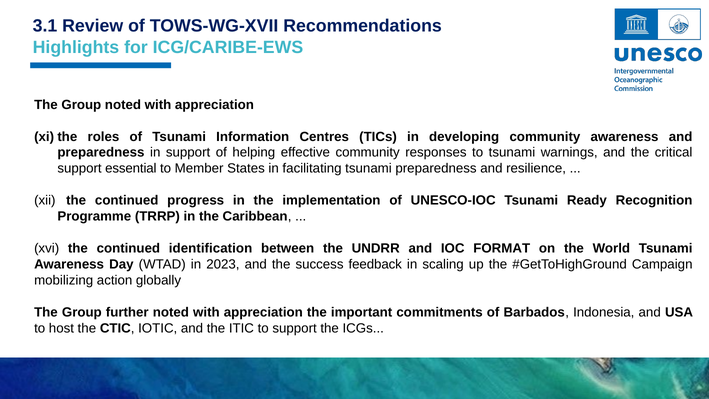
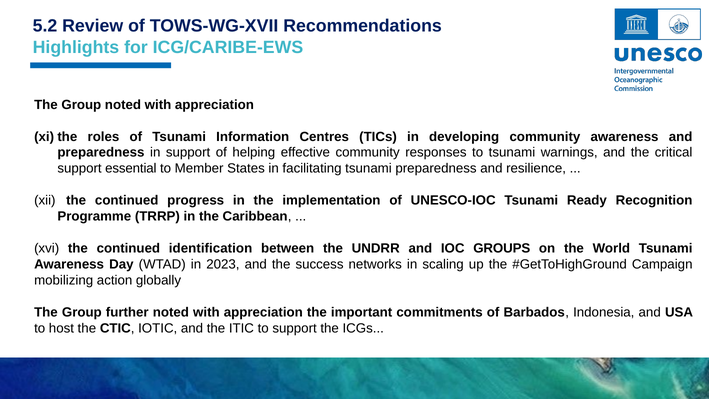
3.1: 3.1 -> 5.2
FORMAT: FORMAT -> GROUPS
feedback: feedback -> networks
